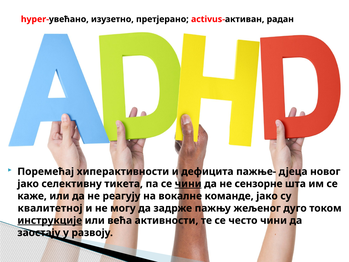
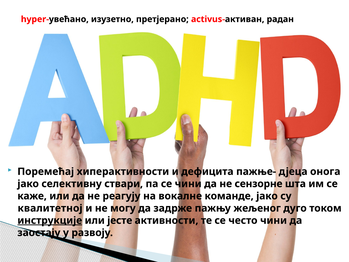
новог: новог -> онога
тикета: тикета -> ствари
чини at (188, 184) underline: present -> none
већа: већа -> јесте
